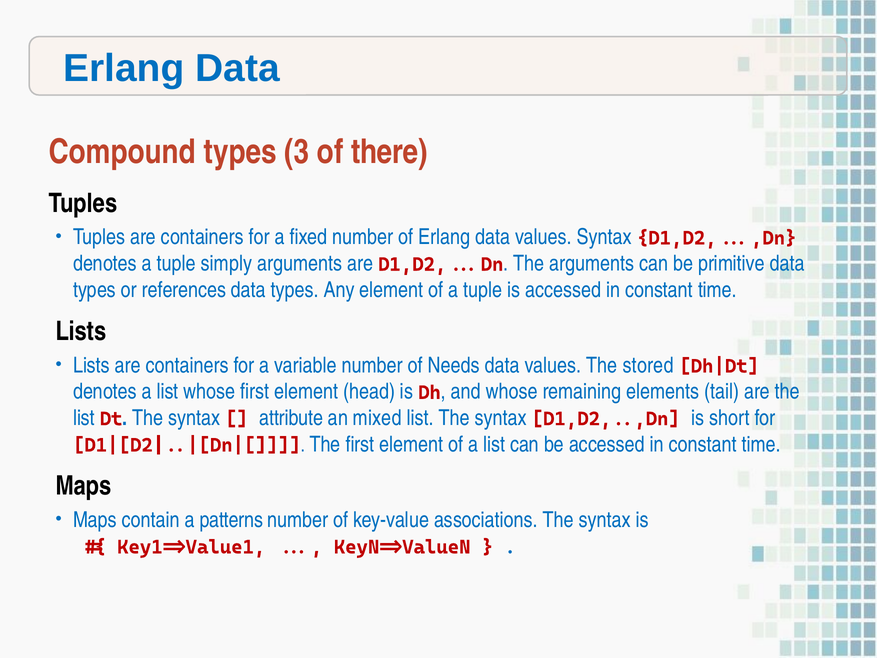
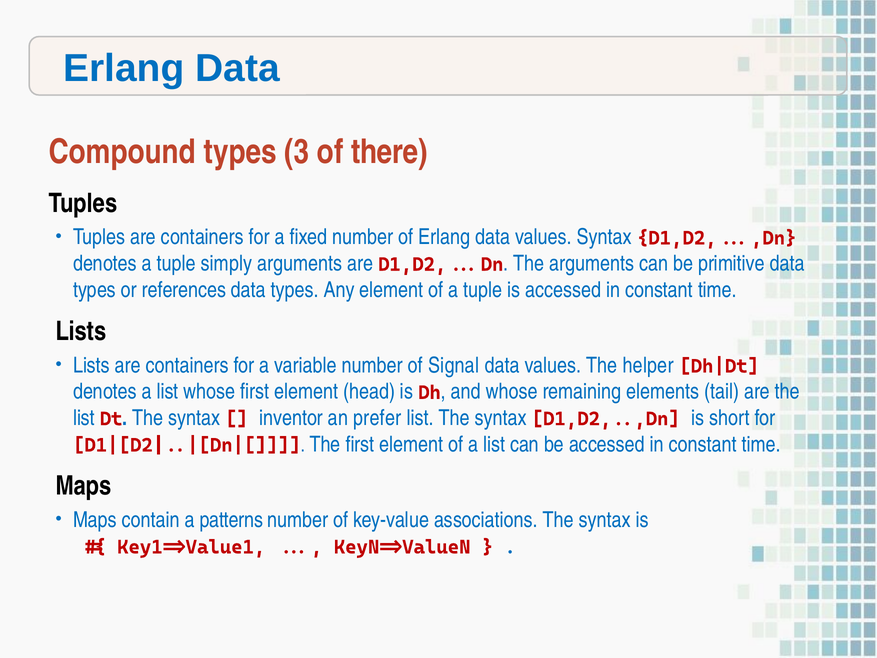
Needs: Needs -> Signal
stored: stored -> helper
attribute: attribute -> inventor
mixed: mixed -> prefer
